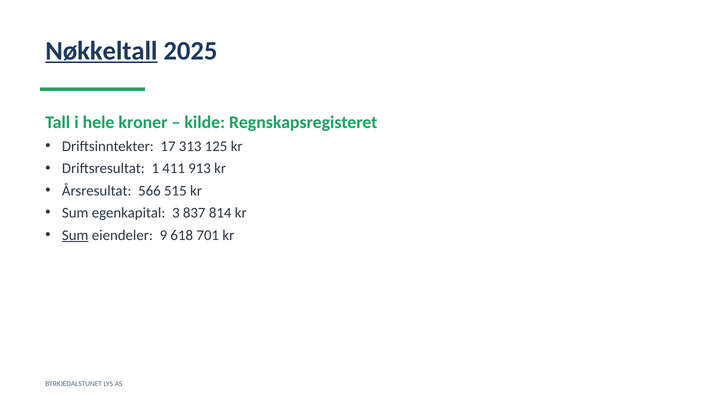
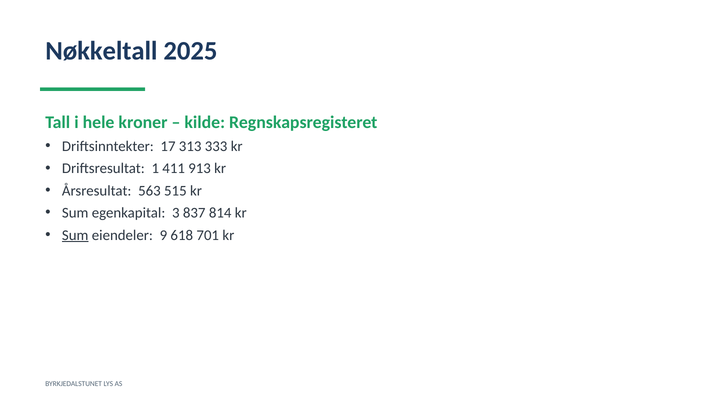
Nøkkeltall underline: present -> none
125: 125 -> 333
566: 566 -> 563
